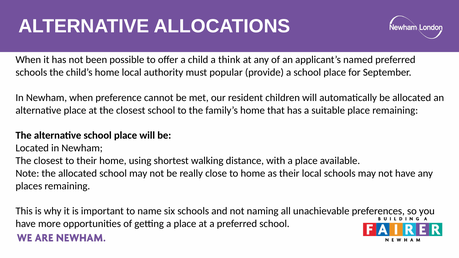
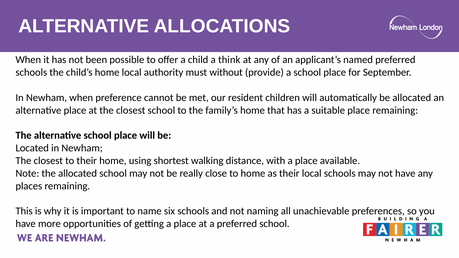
popular: popular -> without
